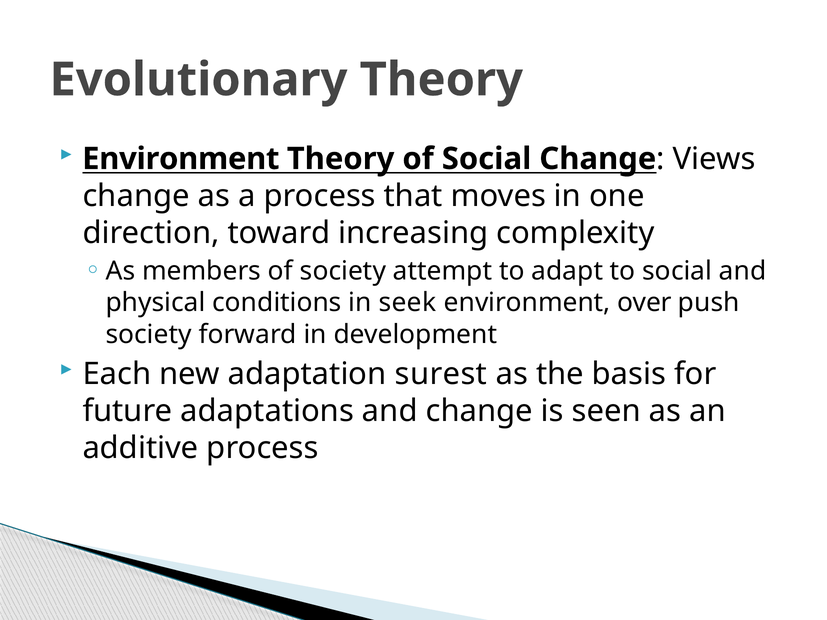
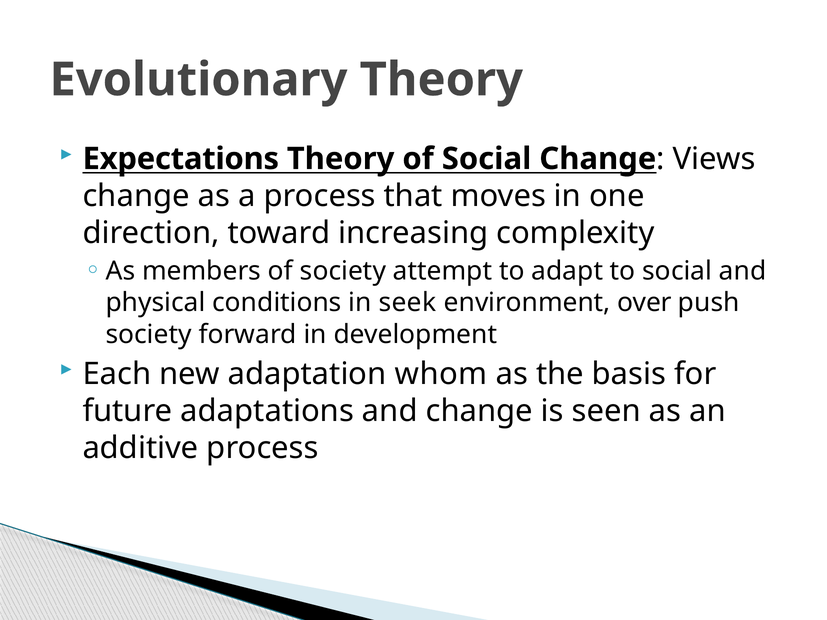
Environment at (181, 159): Environment -> Expectations
surest: surest -> whom
